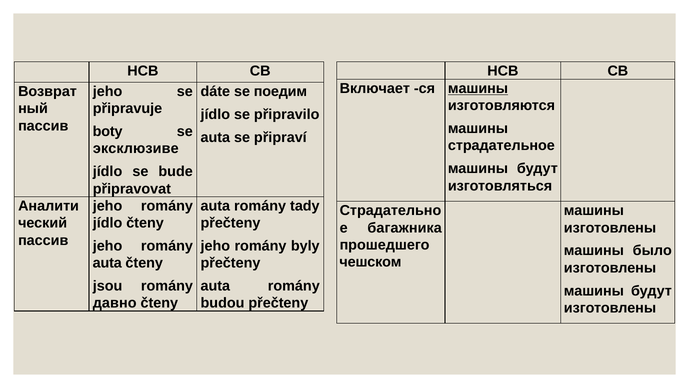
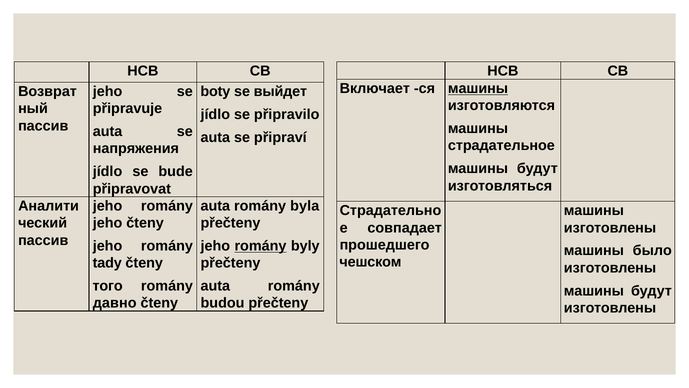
dáte: dáte -> boty
поедим: поедим -> выйдет
boty at (108, 131): boty -> auta
эксклюзиве: эксклюзиве -> напряжения
tady: tady -> byla
jídlo at (108, 223): jídlo -> jeho
багажника: багажника -> совпадает
romány at (260, 246) underline: none -> present
auta at (107, 263): auta -> tady
jsou: jsou -> того
